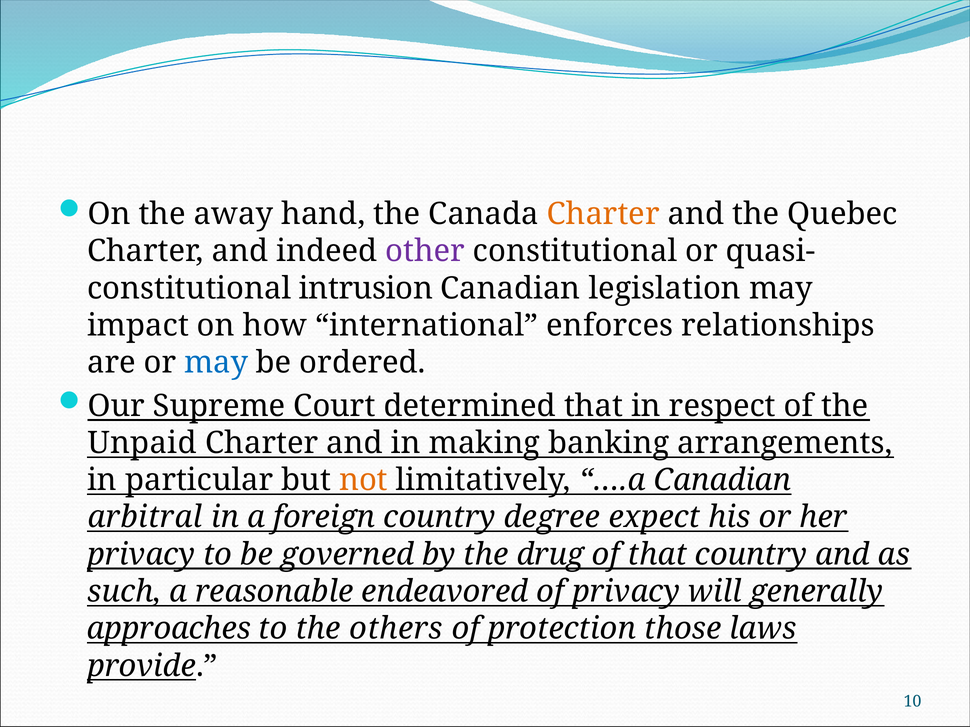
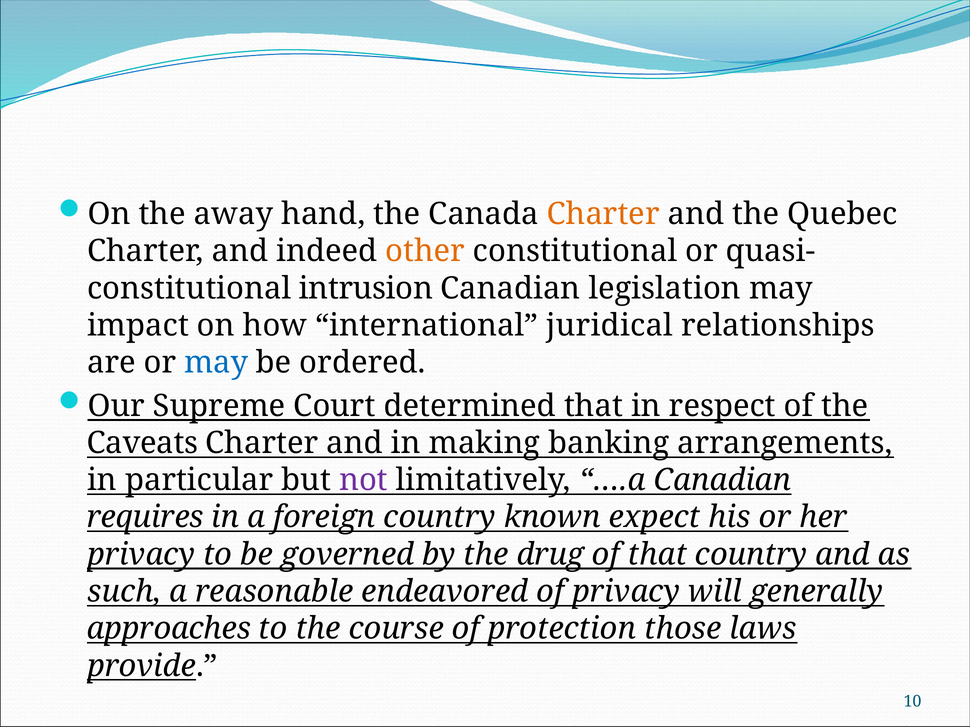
other colour: purple -> orange
enforces: enforces -> juridical
Unpaid: Unpaid -> Caveats
not colour: orange -> purple
arbitral: arbitral -> requires
degree: degree -> known
others: others -> course
